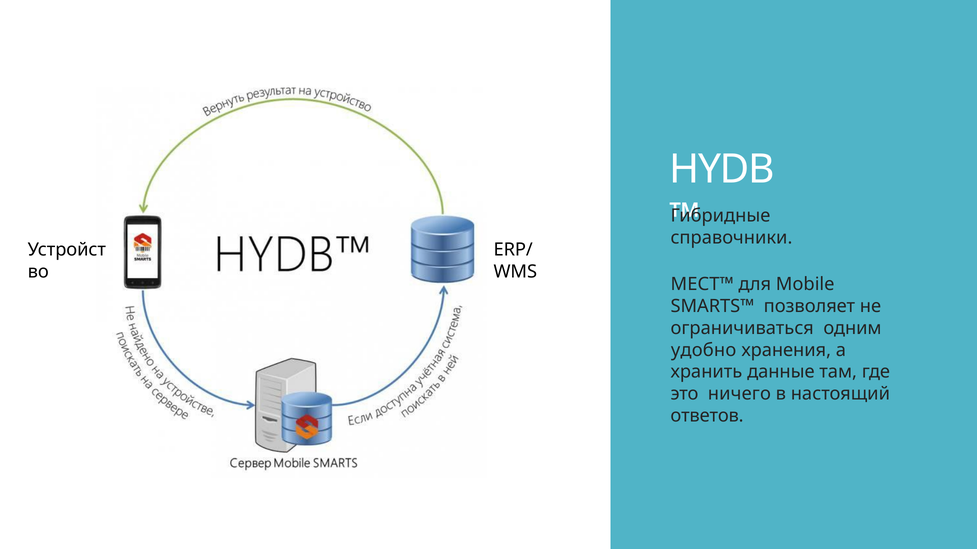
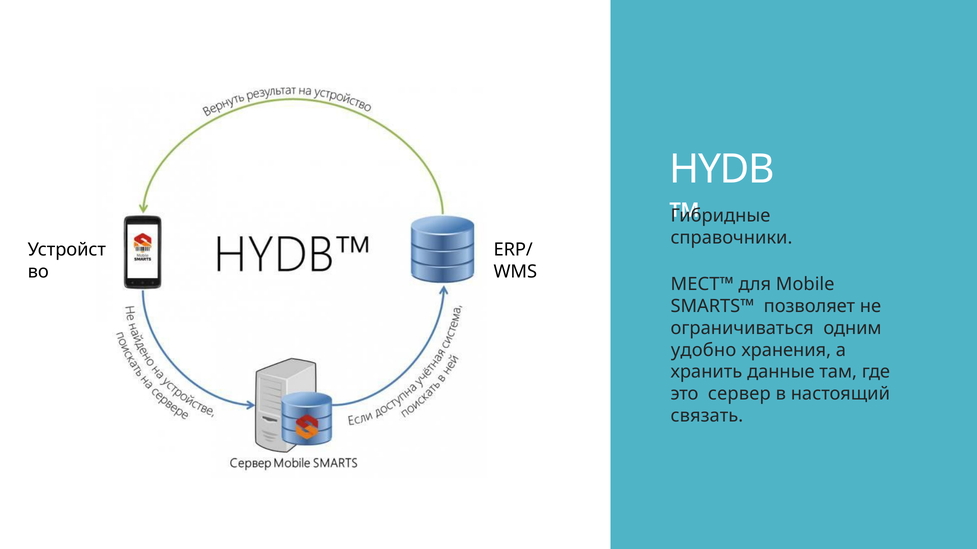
ничего: ничего -> сервер
ответов: ответов -> связать
